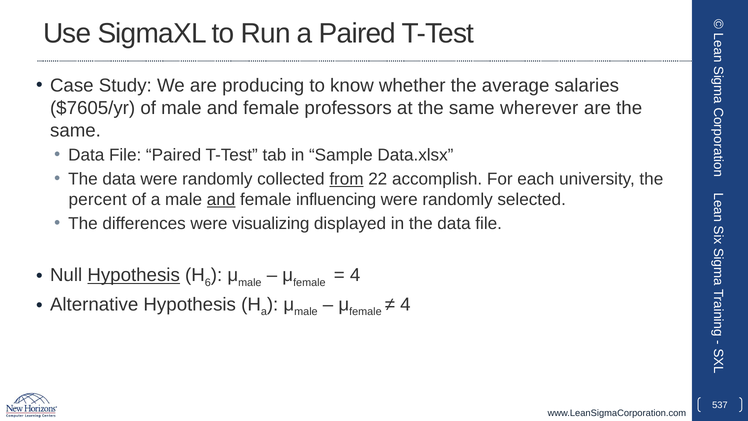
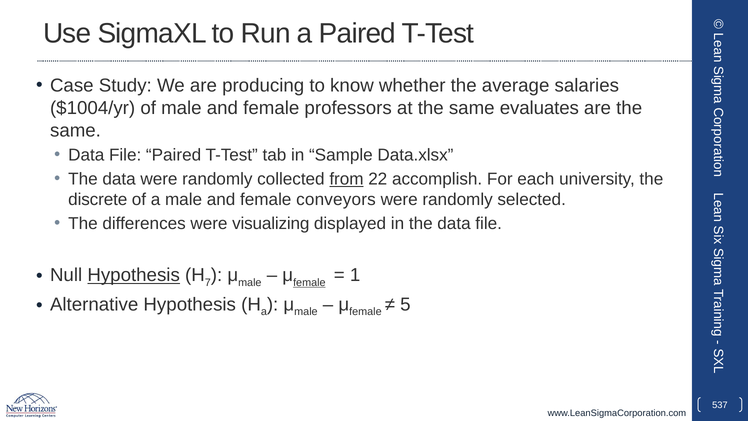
$7605/yr: $7605/yr -> $1004/yr
wherever: wherever -> evaluates
percent: percent -> discrete
and at (221, 200) underline: present -> none
influencing: influencing -> conveyors
6: 6 -> 7
female at (309, 282) underline: none -> present
4 at (355, 275): 4 -> 1
4 at (405, 304): 4 -> 5
